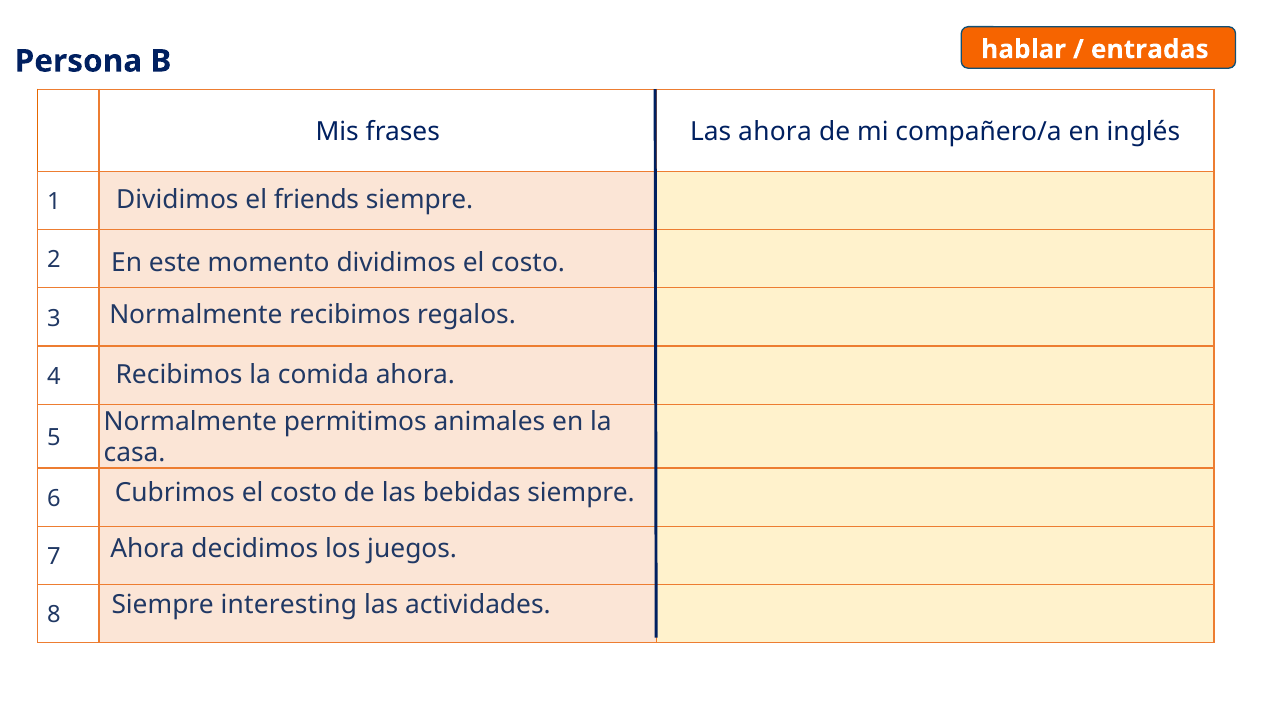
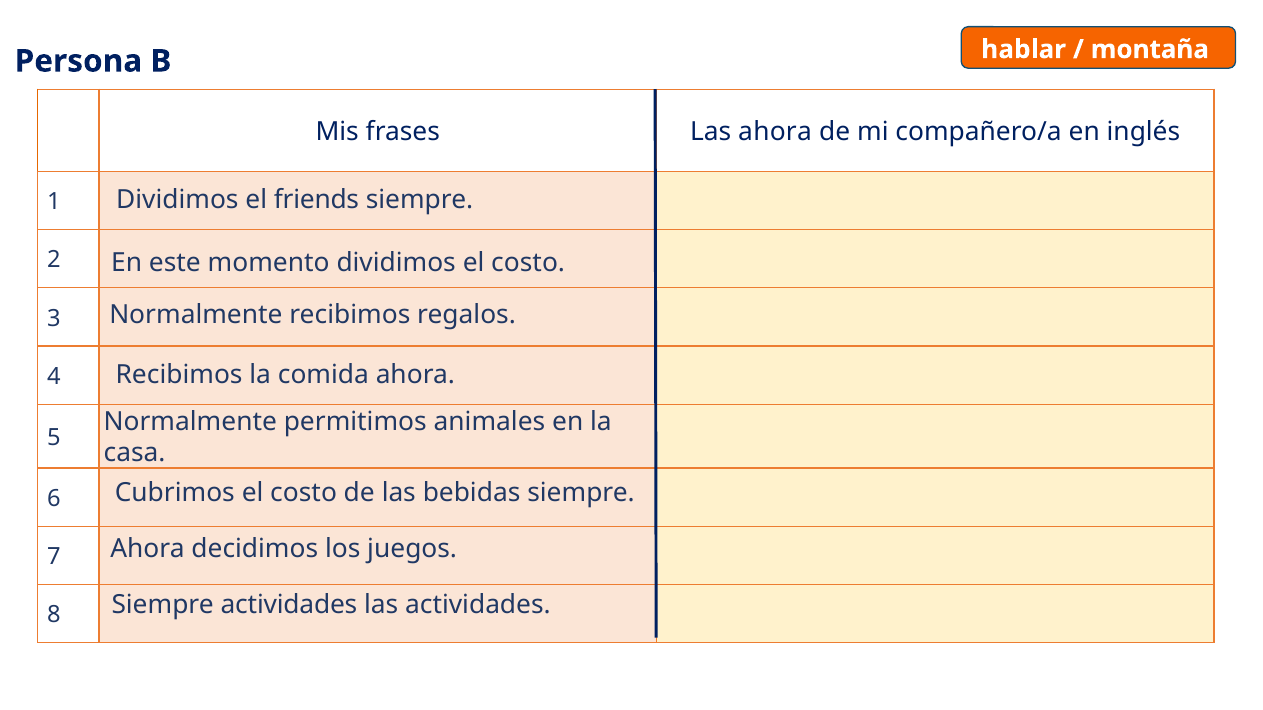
entradas: entradas -> montaña
Siempre interesting: interesting -> actividades
